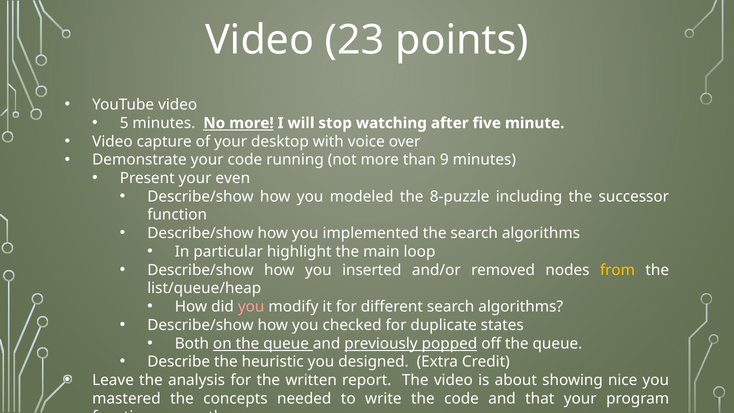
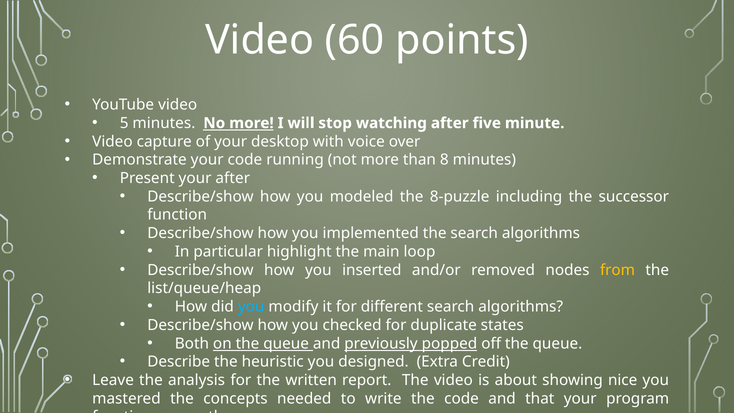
23: 23 -> 60
9: 9 -> 8
your even: even -> after
you at (251, 307) colour: pink -> light blue
